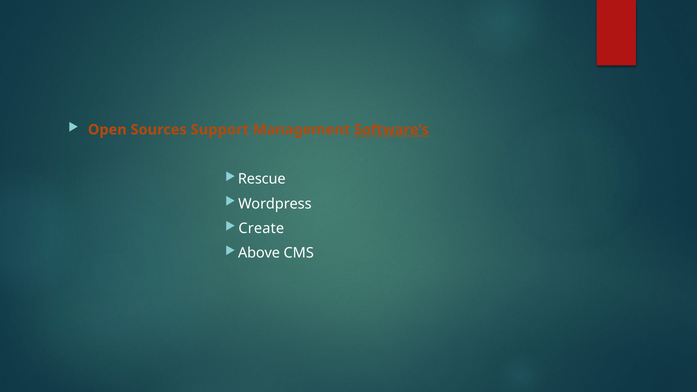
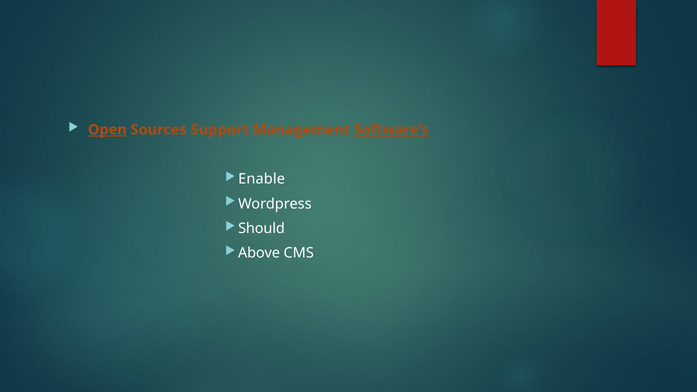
Open underline: none -> present
Rescue: Rescue -> Enable
Create: Create -> Should
